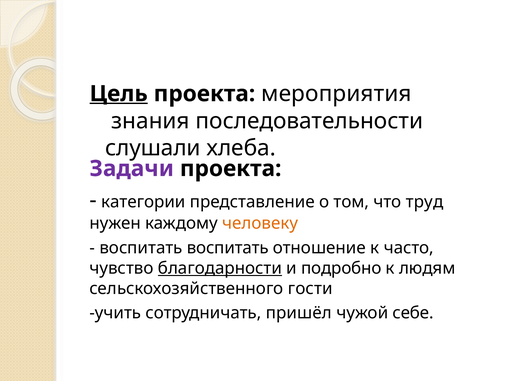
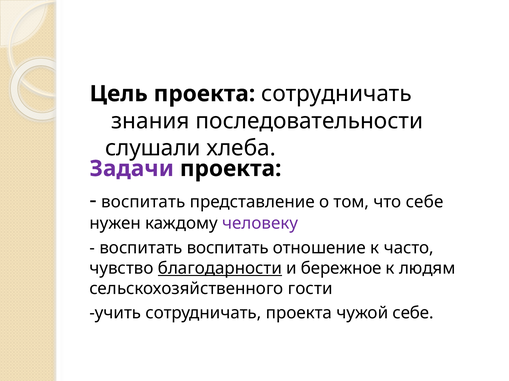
Цель underline: present -> none
проекта мероприятия: мероприятия -> сотрудничать
категории at (143, 202): категории -> воспитать
что труд: труд -> себе
человеку colour: orange -> purple
подробно: подробно -> бережное
сотрудничать пришёл: пришёл -> проекта
